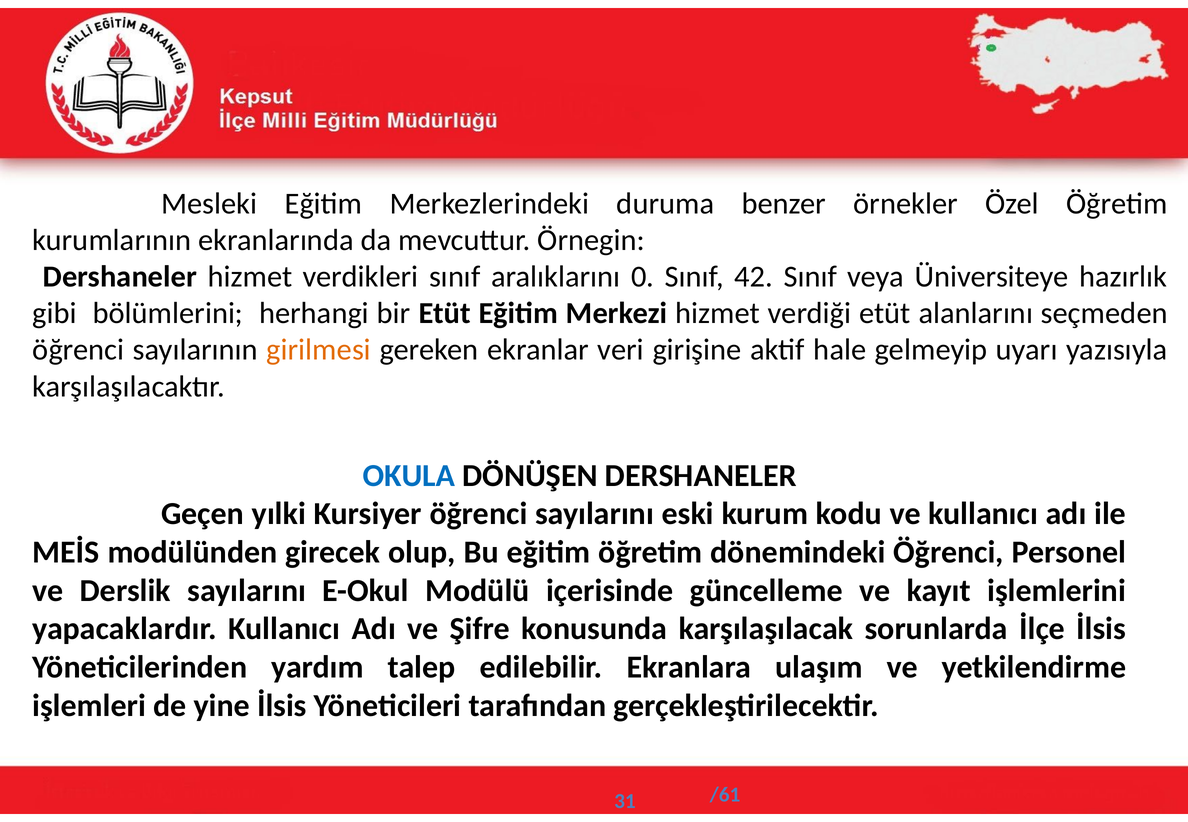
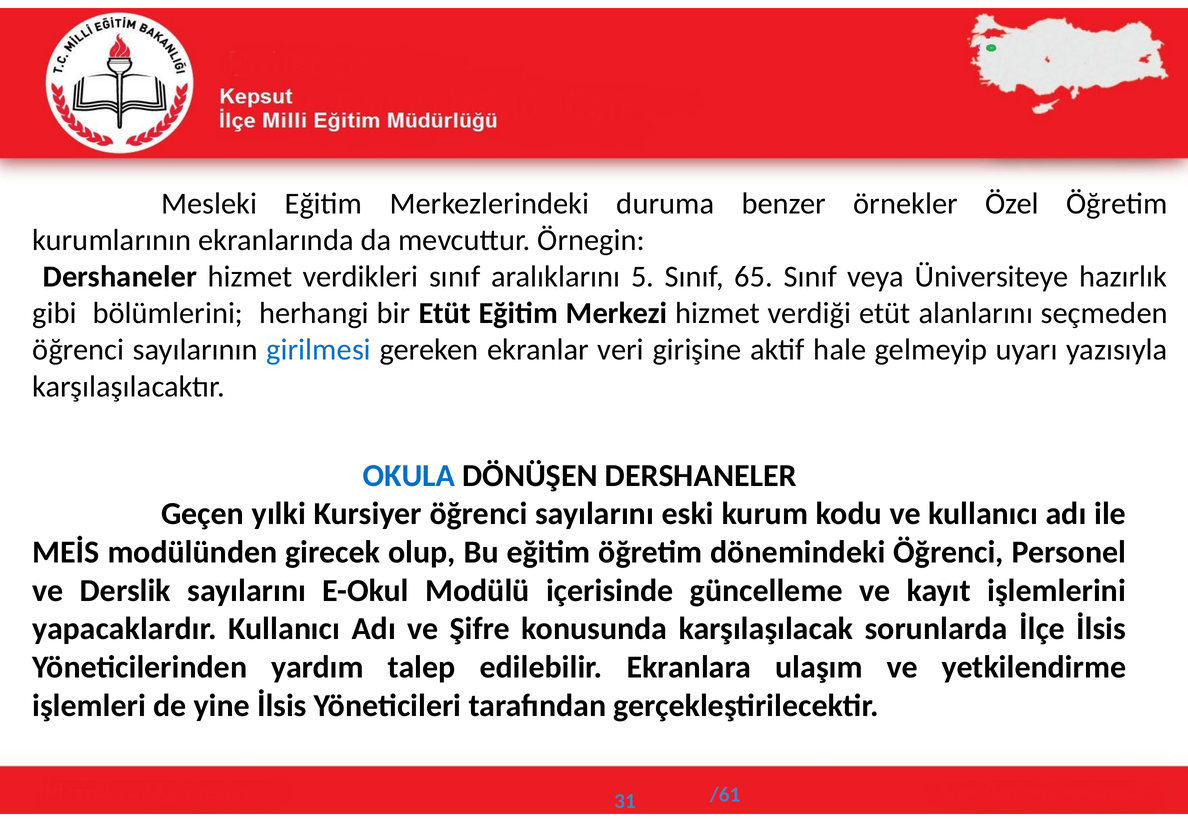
0: 0 -> 5
42: 42 -> 65
girilmesi colour: orange -> blue
